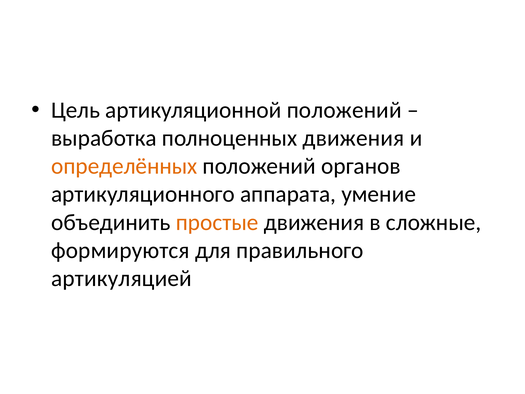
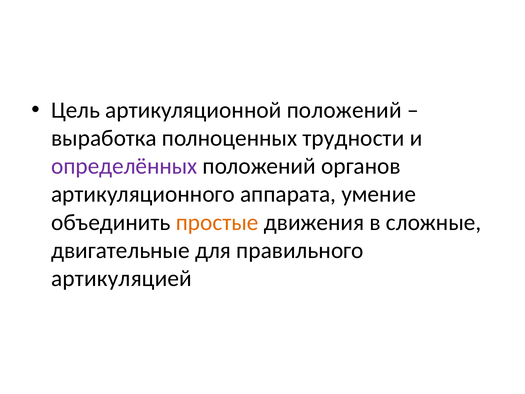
полноценных движения: движения -> трудности
определённых colour: orange -> purple
формируются: формируются -> двигательные
